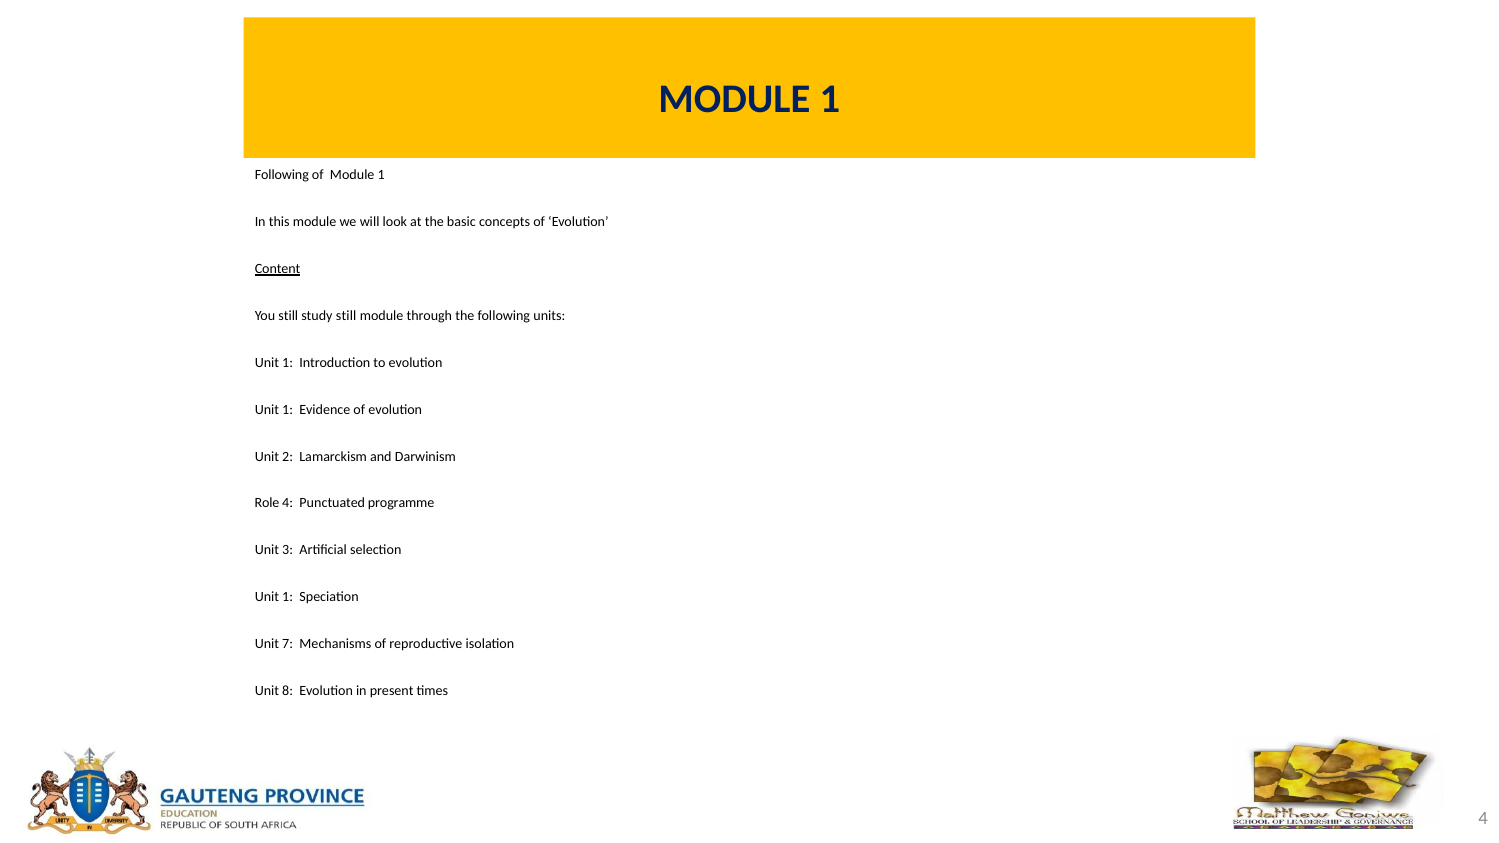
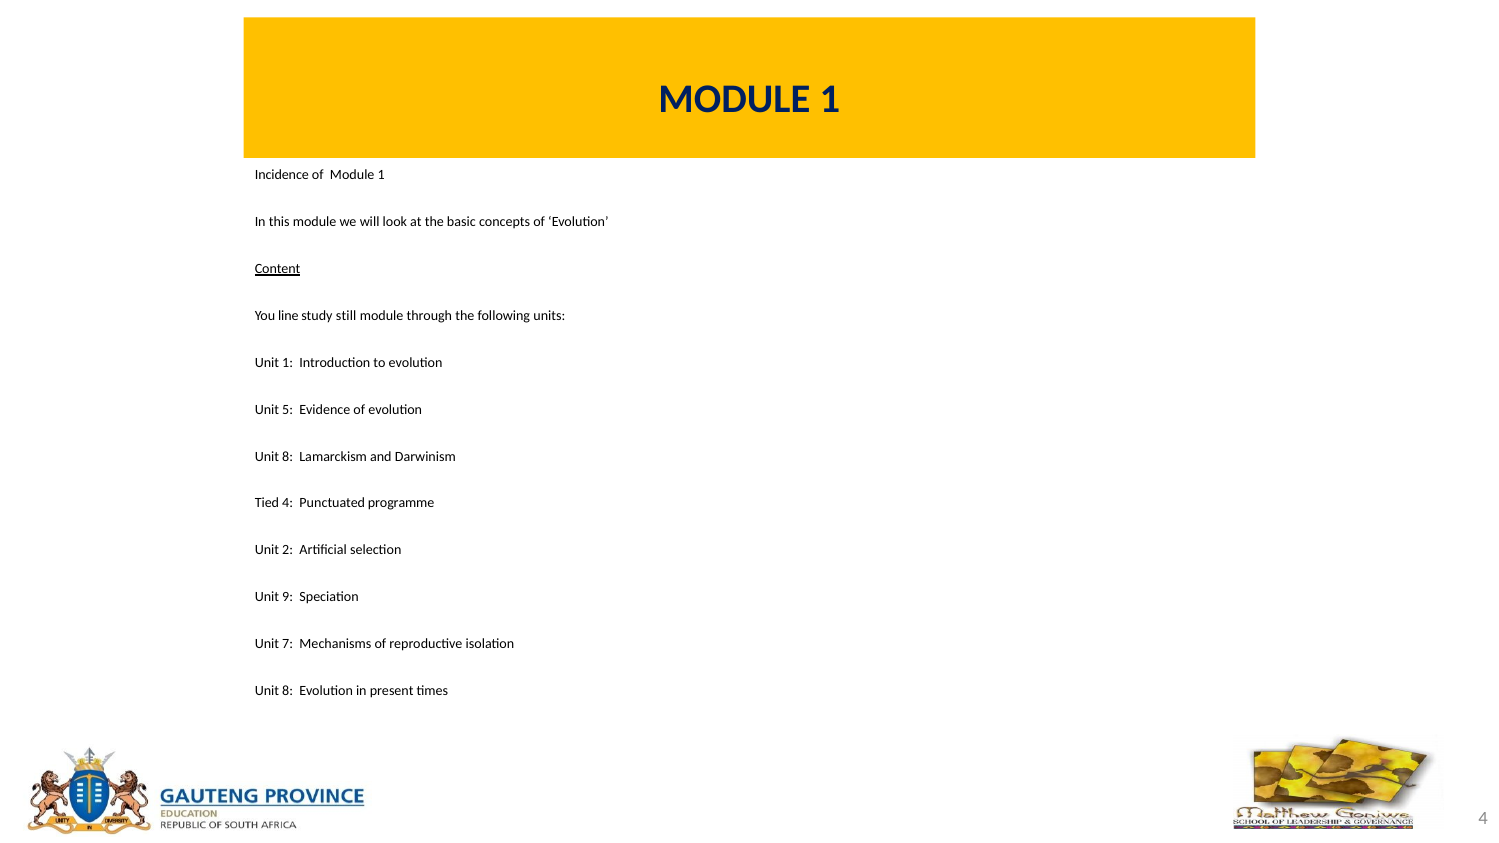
Following at (282, 175): Following -> Incidence
You still: still -> line
1 at (288, 410): 1 -> 5
2 at (288, 457): 2 -> 8
Role: Role -> Tied
3: 3 -> 2
1 at (288, 597): 1 -> 9
